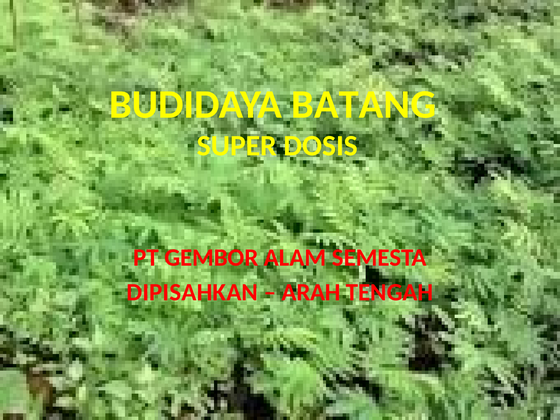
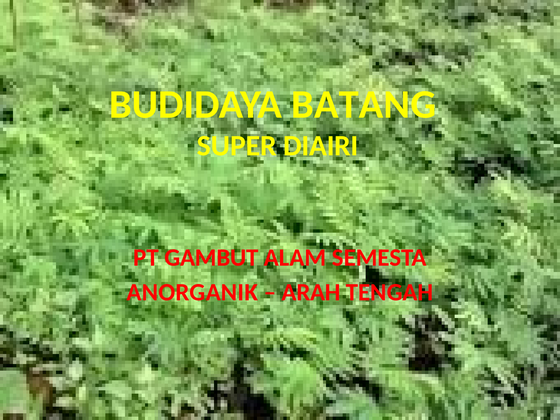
DOSIS: DOSIS -> DIAIRI
GEMBOR: GEMBOR -> GAMBUT
DIPISAHKAN: DIPISAHKAN -> ANORGANIK
